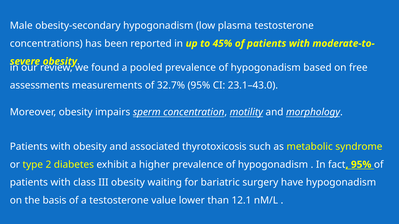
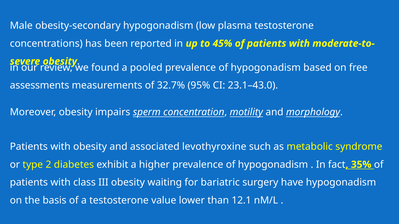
thyrotoxicosis: thyrotoxicosis -> levothyroxine
95% at (361, 165): 95% -> 35%
